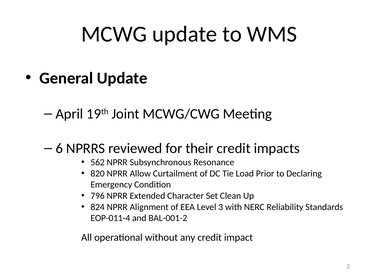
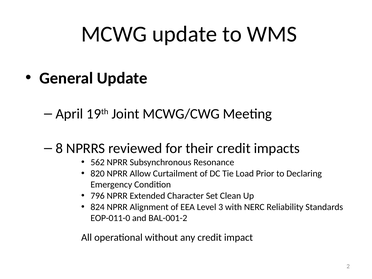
6: 6 -> 8
EOP-011-4: EOP-011-4 -> EOP-011-0
